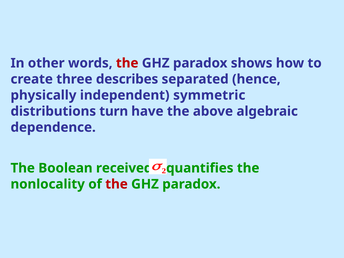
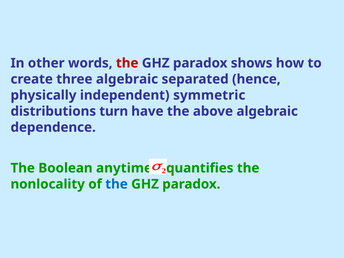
three describes: describes -> algebraic
received: received -> anytime
the at (117, 184) colour: red -> blue
